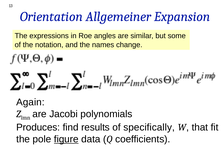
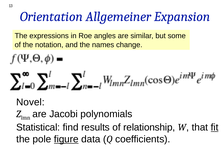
Again: Again -> Novel
Produces: Produces -> Statistical
specifically: specifically -> relationship
fit underline: none -> present
